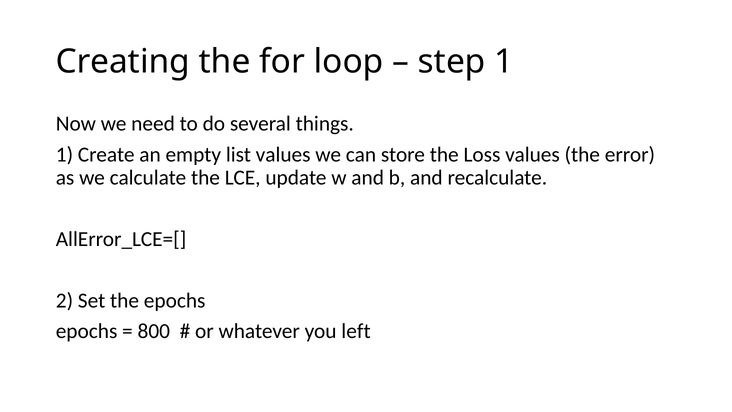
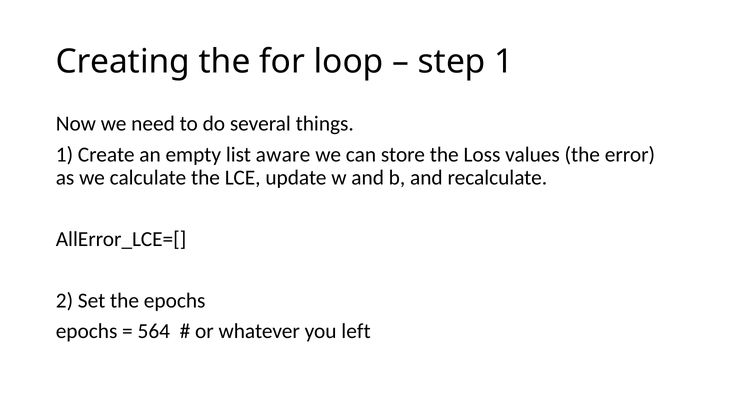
list values: values -> aware
800: 800 -> 564
